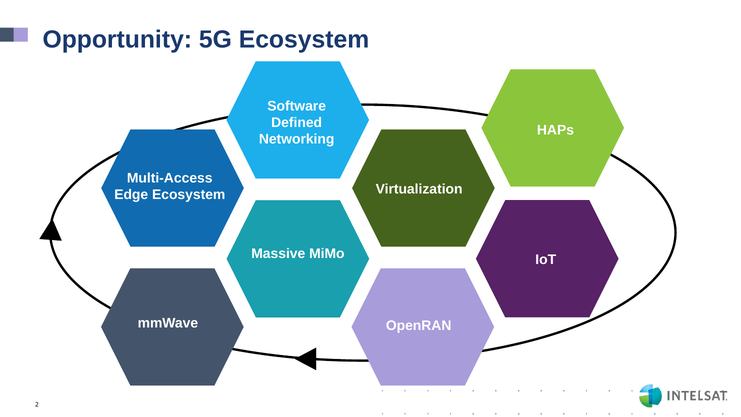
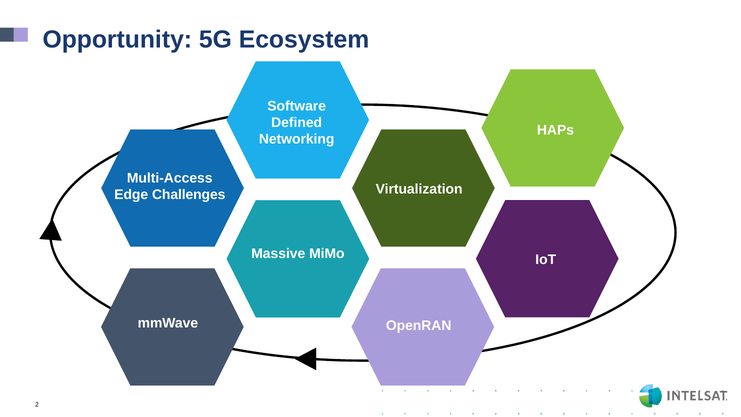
Edge Ecosystem: Ecosystem -> Challenges
